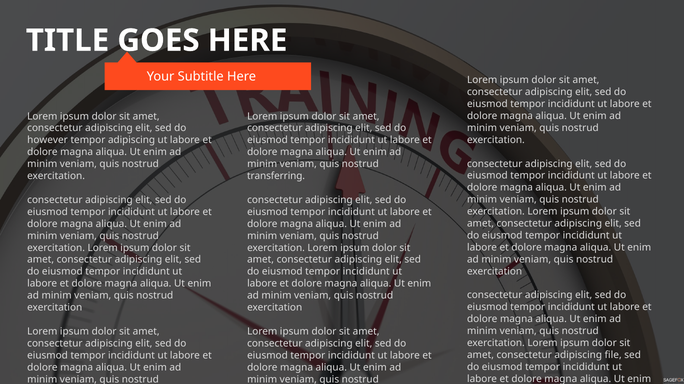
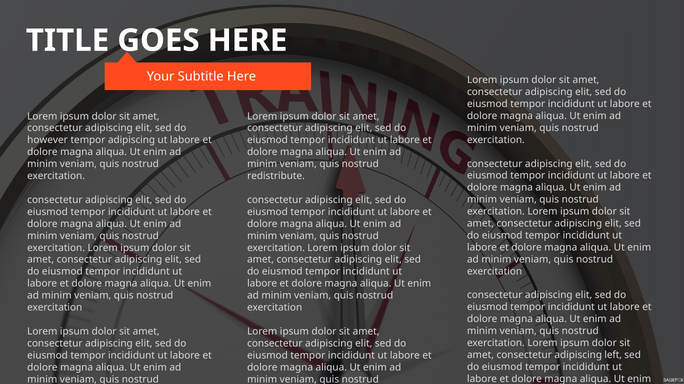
transferring: transferring -> redistribute
file: file -> left
